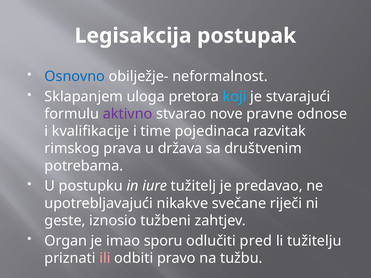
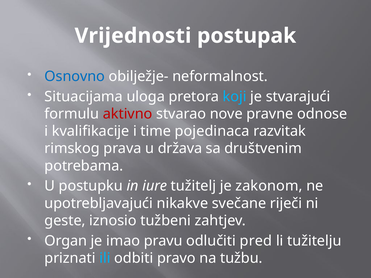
Legisakcija: Legisakcija -> Vrijednosti
Sklapanjem: Sklapanjem -> Situacijama
aktivno colour: purple -> red
predavao: predavao -> zakonom
sporu: sporu -> pravu
ili colour: pink -> light blue
